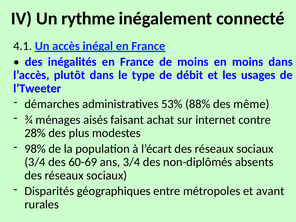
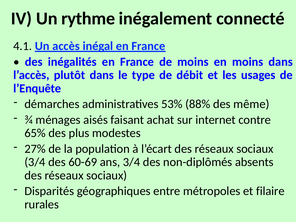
l’Tweeter: l’Tweeter -> l’Enquête
28%: 28% -> 65%
98%: 98% -> 27%
avant: avant -> filaire
